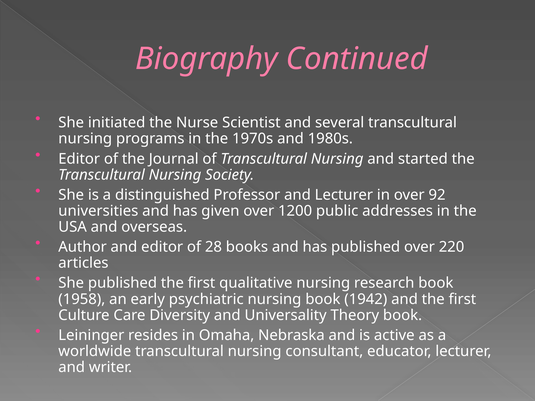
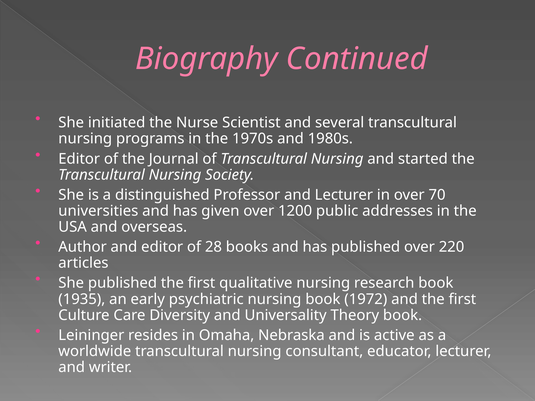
92: 92 -> 70
1958: 1958 -> 1935
1942: 1942 -> 1972
